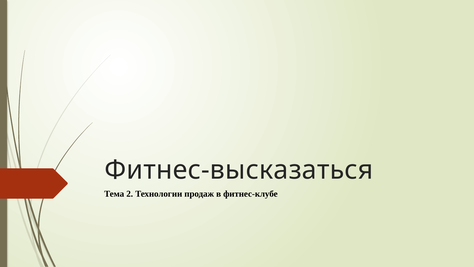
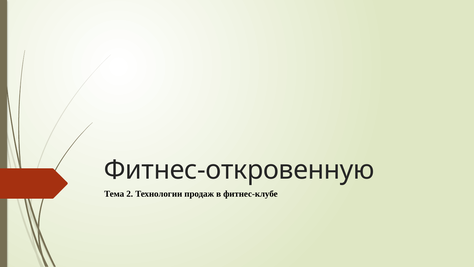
Фитнес-высказаться: Фитнес-высказаться -> Фитнес-откровенную
